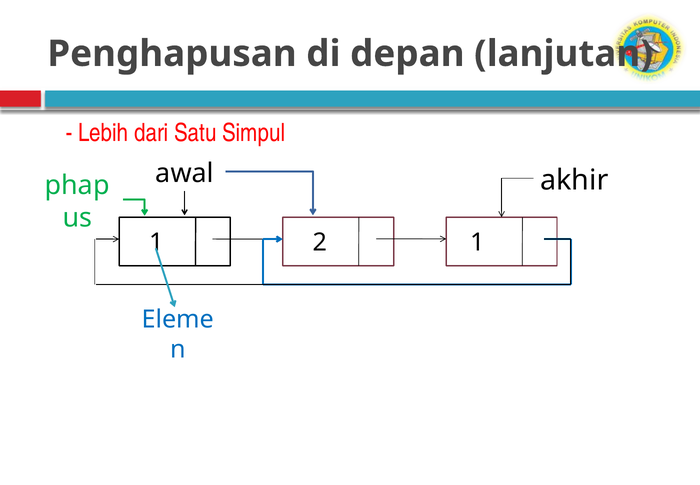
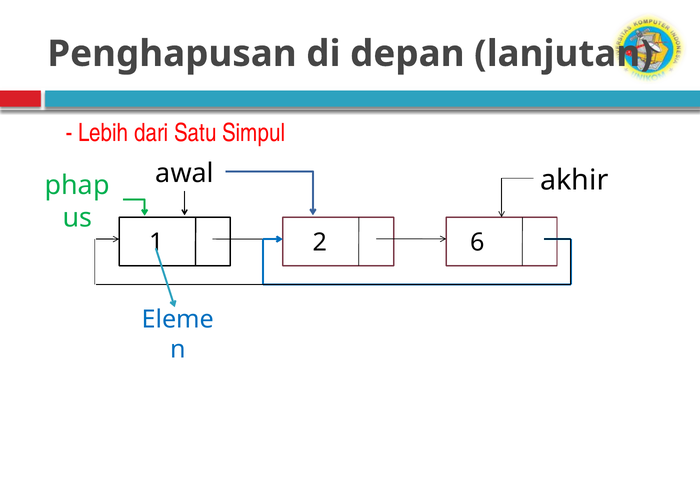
2 1: 1 -> 6
